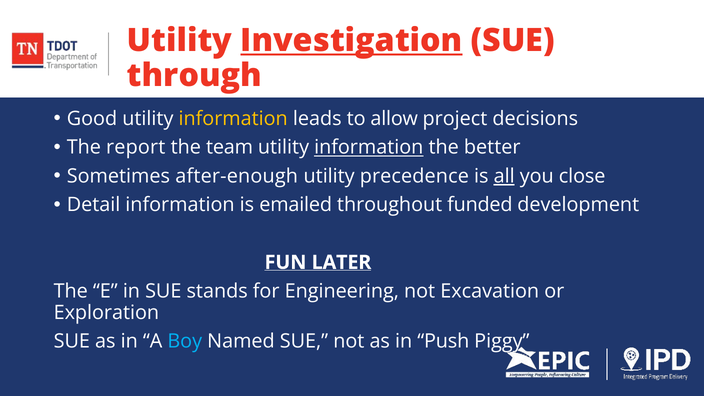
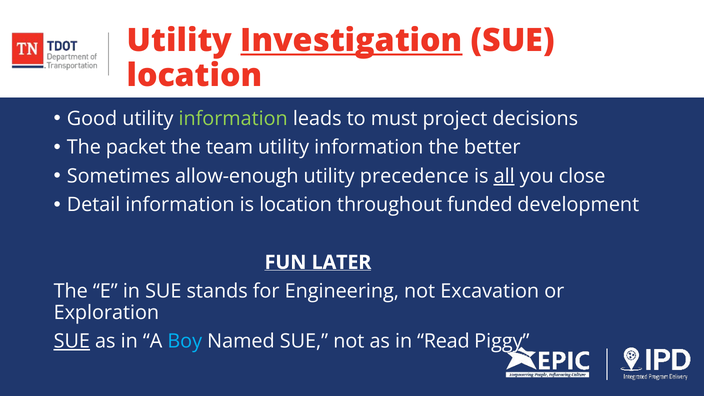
through at (194, 76): through -> location
information at (233, 119) colour: yellow -> light green
allow: allow -> must
report: report -> packet
information at (369, 147) underline: present -> none
after-enough: after-enough -> allow-enough
is emailed: emailed -> location
SUE at (72, 341) underline: none -> present
Push: Push -> Read
